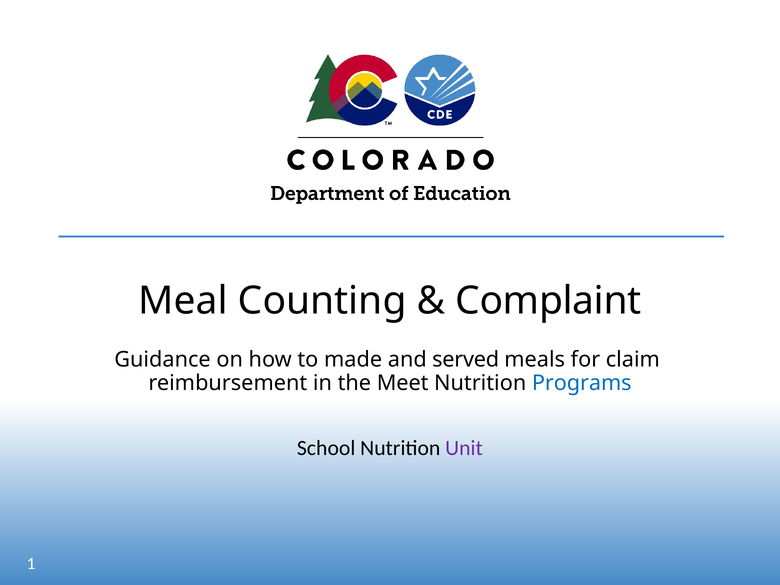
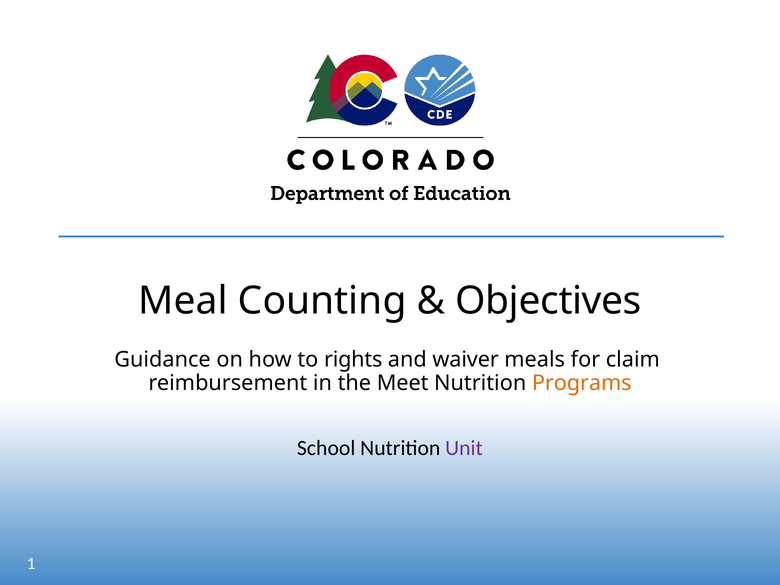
Complaint: Complaint -> Objectives
made: made -> rights
served: served -> waiver
Programs colour: blue -> orange
